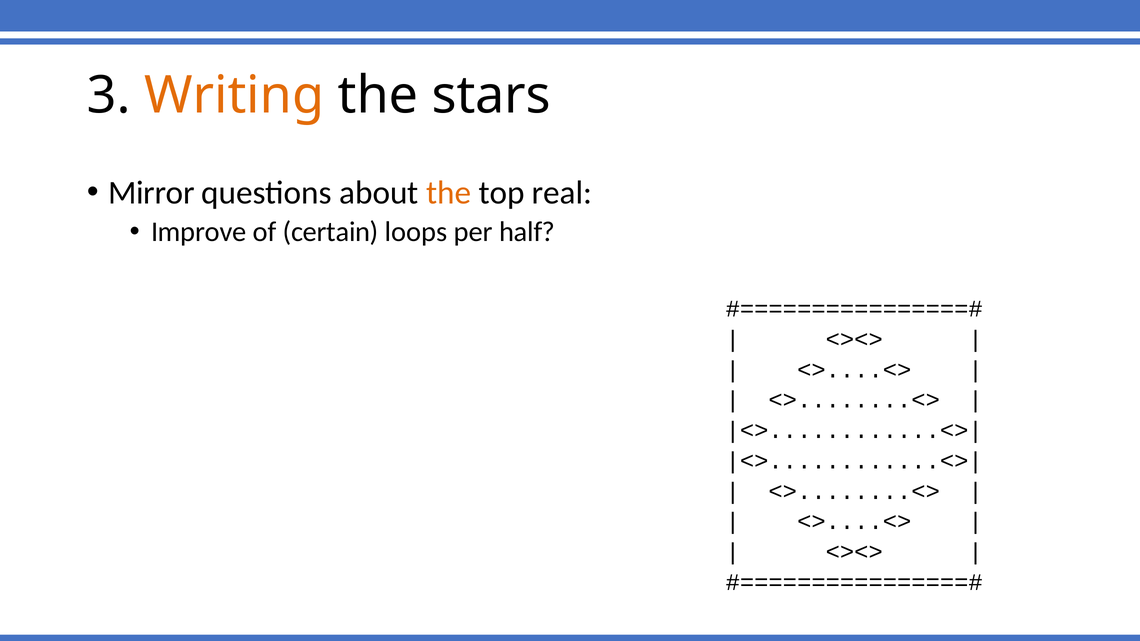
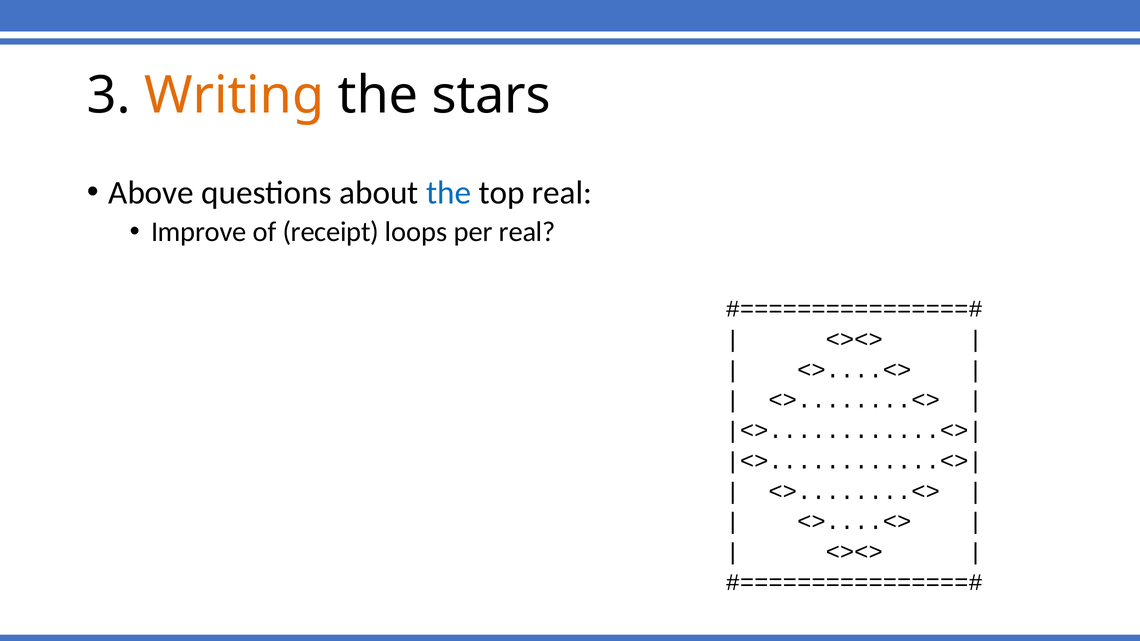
Mirror: Mirror -> Above
the at (449, 193) colour: orange -> blue
certain: certain -> receipt
per half: half -> real
